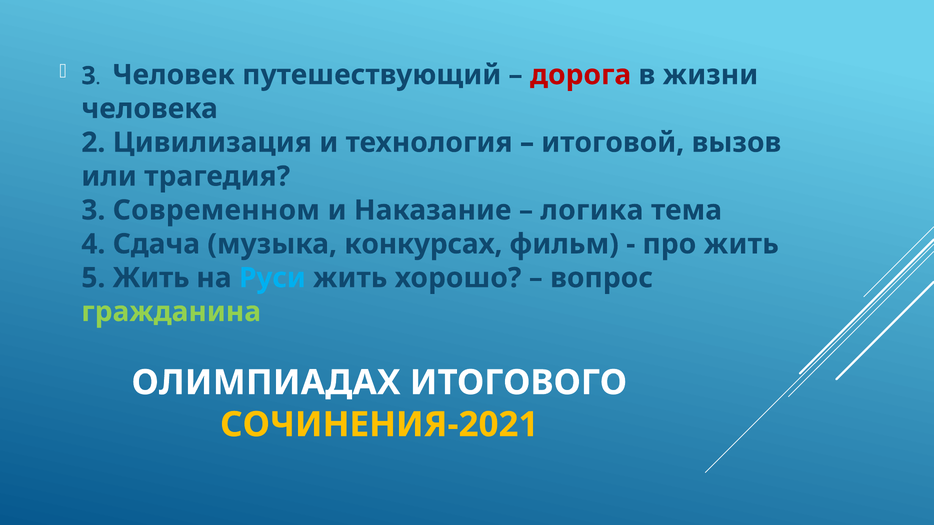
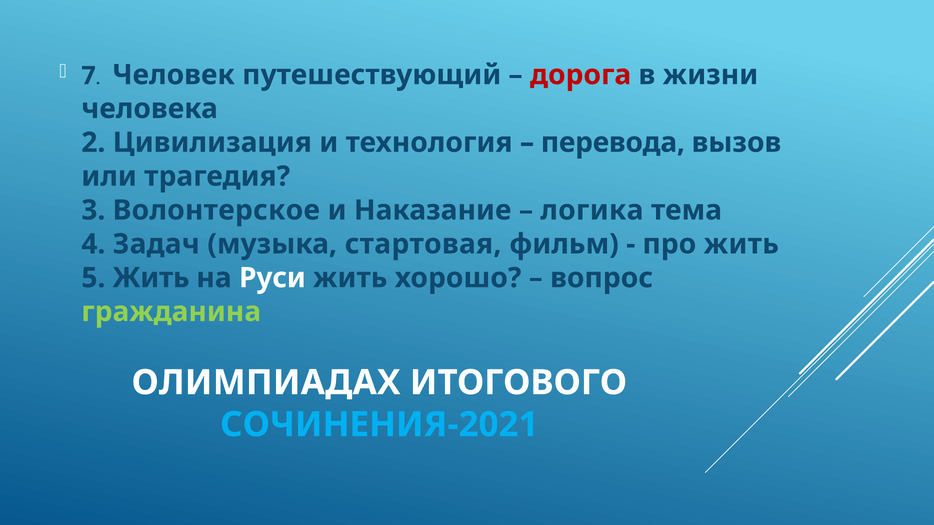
3 at (89, 76): 3 -> 7
итоговой: итоговой -> перевода
Современном: Современном -> Волонтерское
Сдача: Сдача -> Задач
конкурсах: конкурсах -> стартовая
Руси colour: light blue -> white
СОЧИНЕНИЯ-2021 colour: yellow -> light blue
